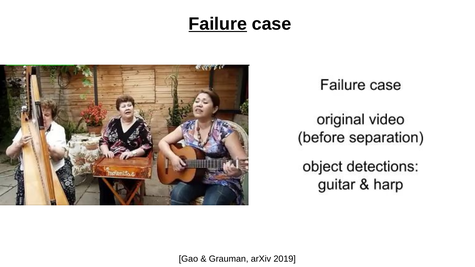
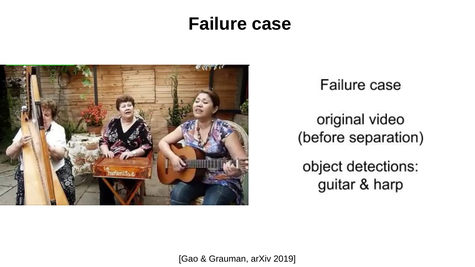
Failure underline: present -> none
